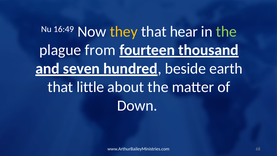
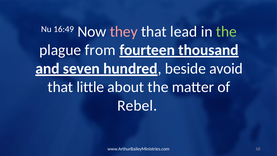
they colour: yellow -> pink
hear: hear -> lead
earth: earth -> avoid
Down: Down -> Rebel
